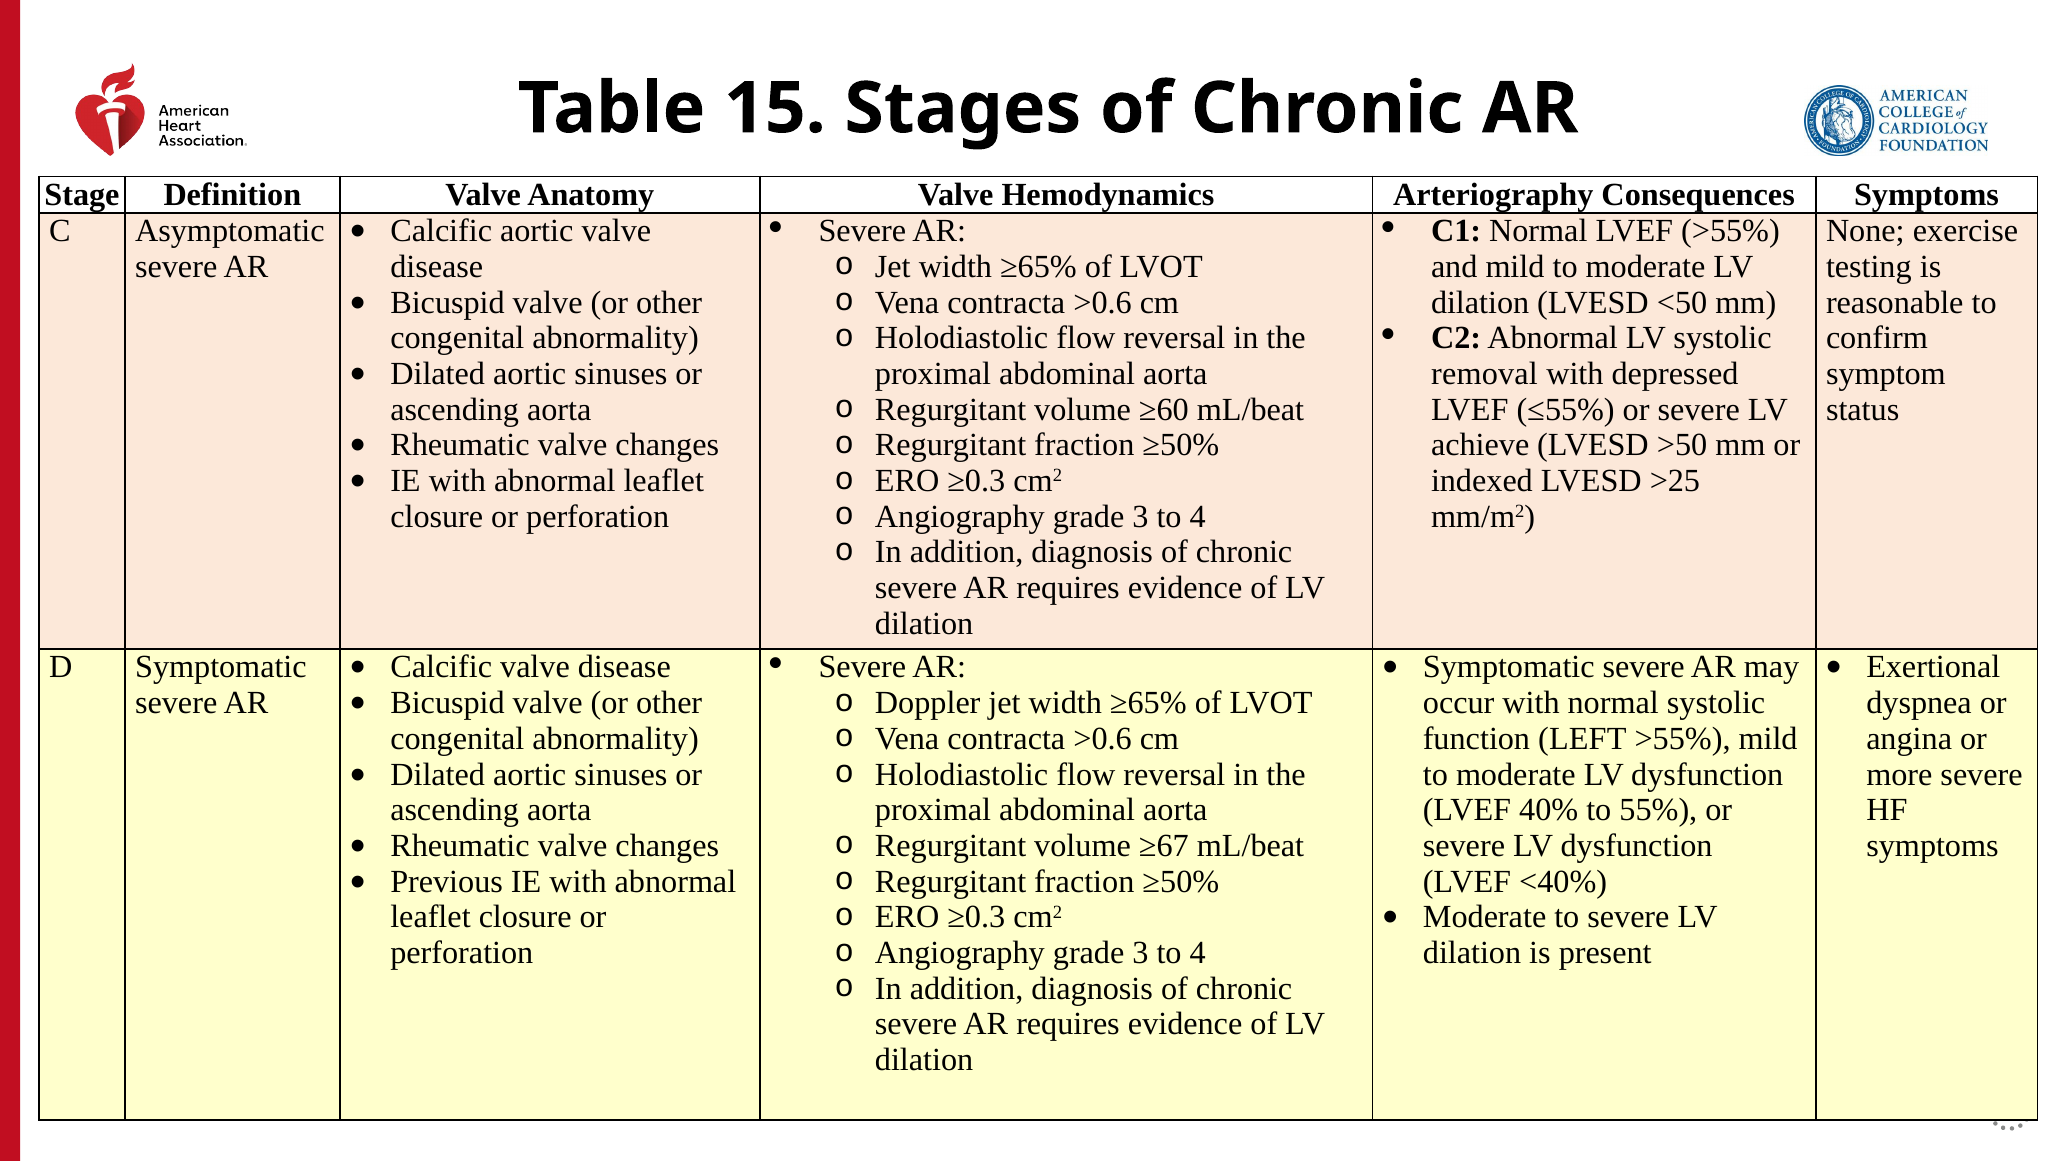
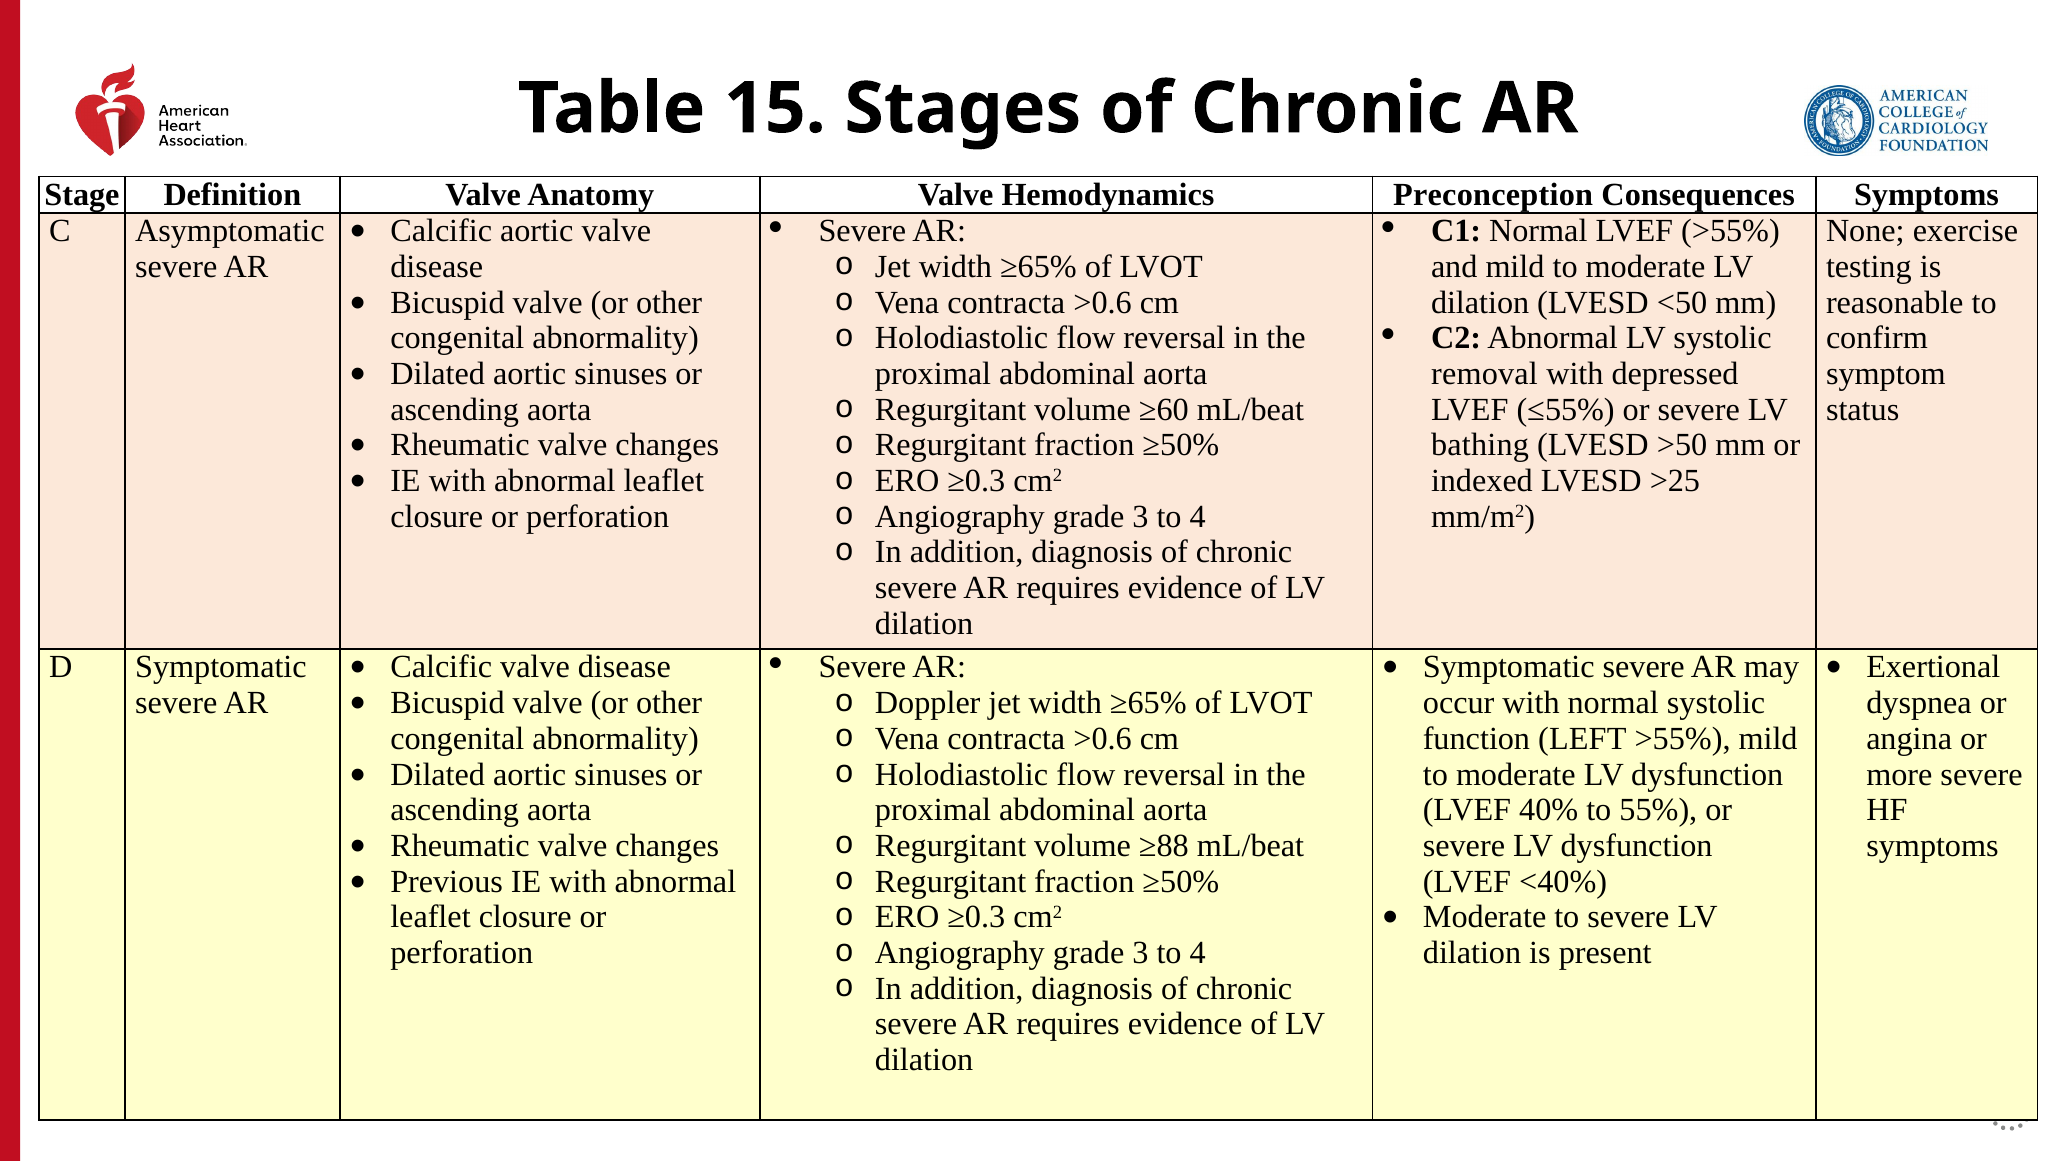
Arteriography: Arteriography -> Preconception
achieve: achieve -> bathing
≥67: ≥67 -> ≥88
